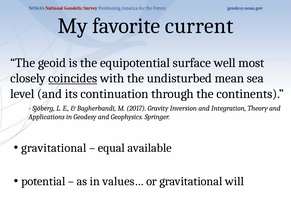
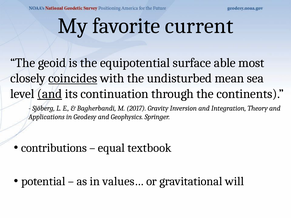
well: well -> able
and at (50, 94) underline: none -> present
gravitational at (54, 148): gravitational -> contributions
available: available -> textbook
